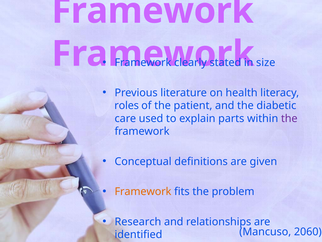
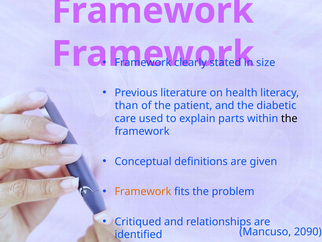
roles: roles -> than
the at (289, 118) colour: purple -> black
Research: Research -> Critiqued
2060: 2060 -> 2090
